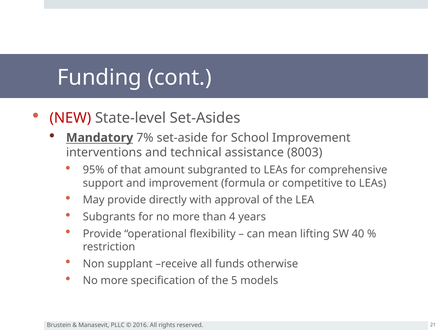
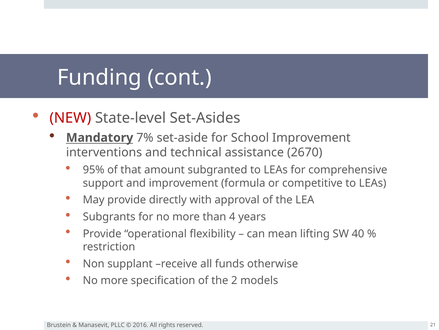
8003: 8003 -> 2670
5: 5 -> 2
